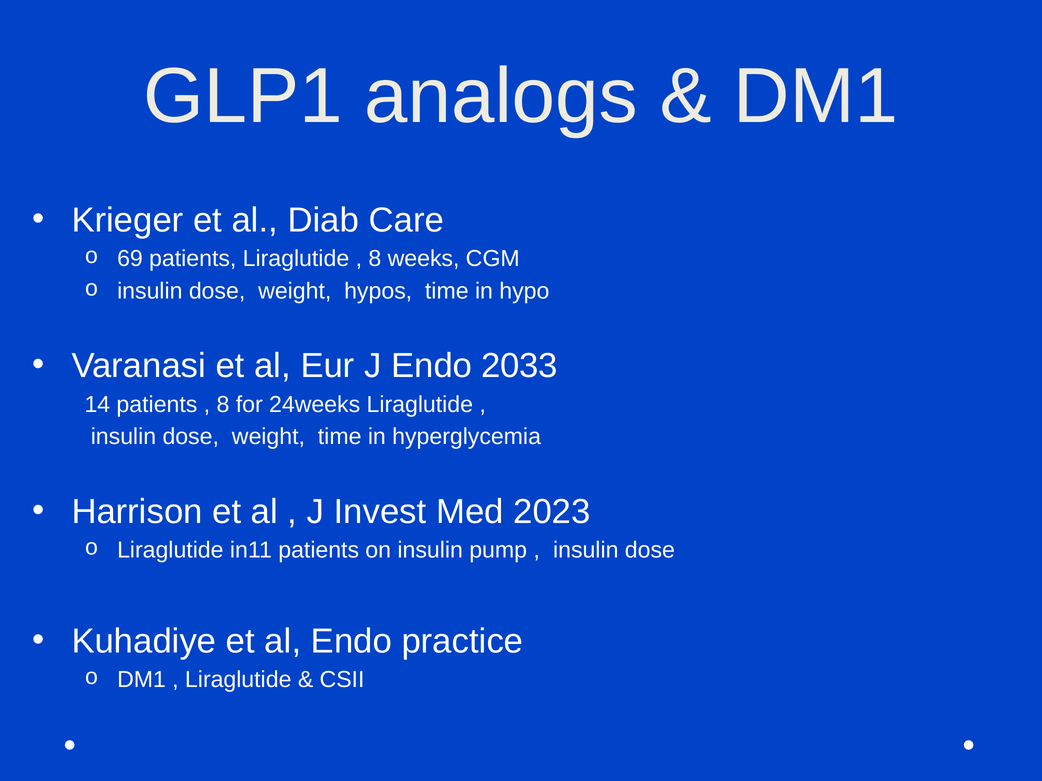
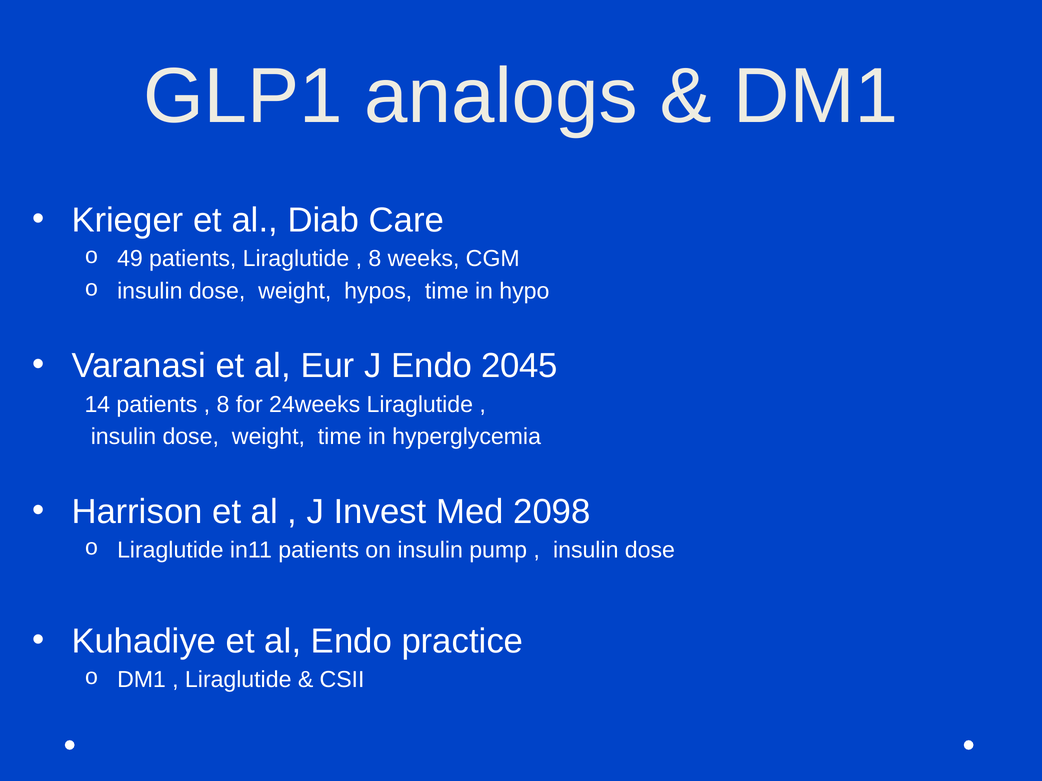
69: 69 -> 49
2033: 2033 -> 2045
2023: 2023 -> 2098
